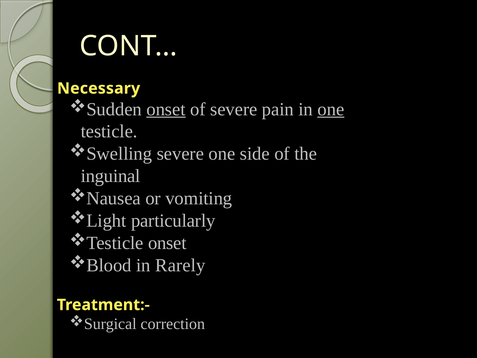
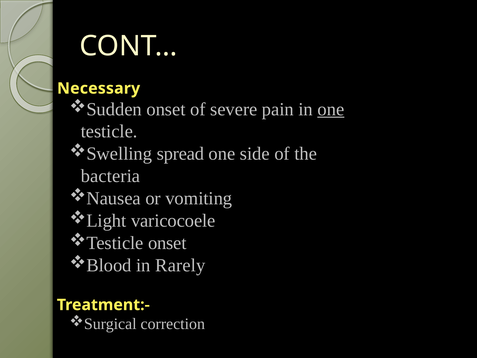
onset at (166, 109) underline: present -> none
severe at (180, 154): severe -> spread
inguinal: inguinal -> bacteria
particularly: particularly -> varicocoele
